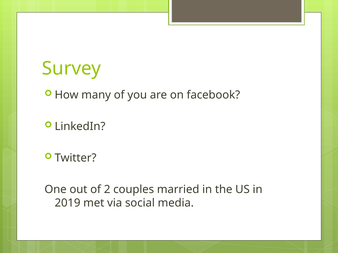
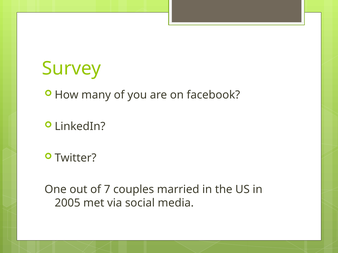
2: 2 -> 7
2019: 2019 -> 2005
